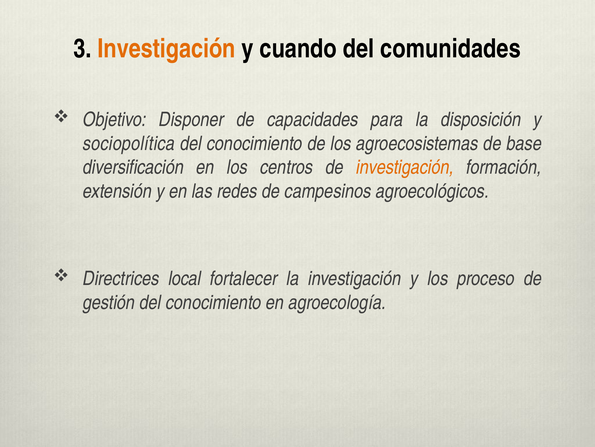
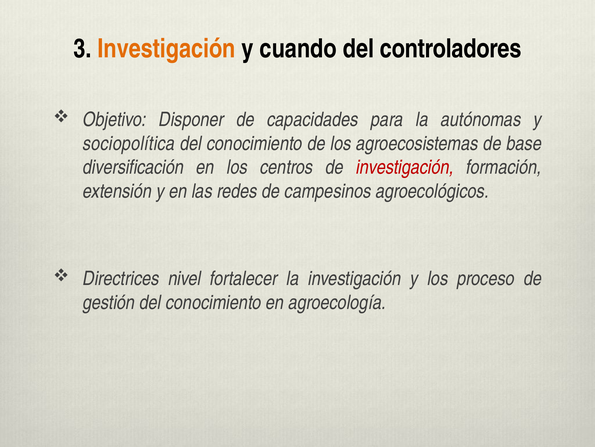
comunidades: comunidades -> controladores
disposición: disposición -> autónomas
investigación at (405, 167) colour: orange -> red
local: local -> nivel
